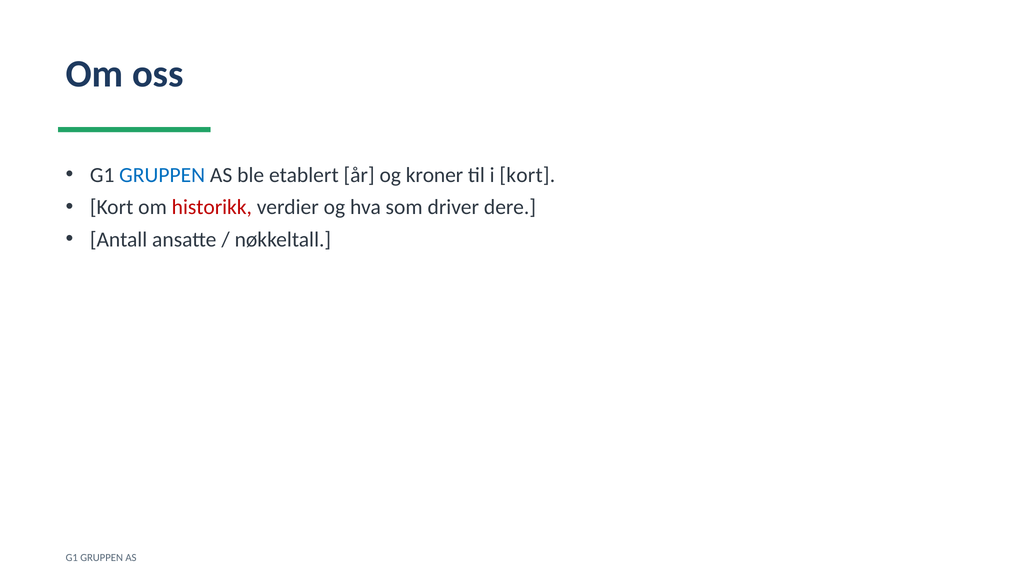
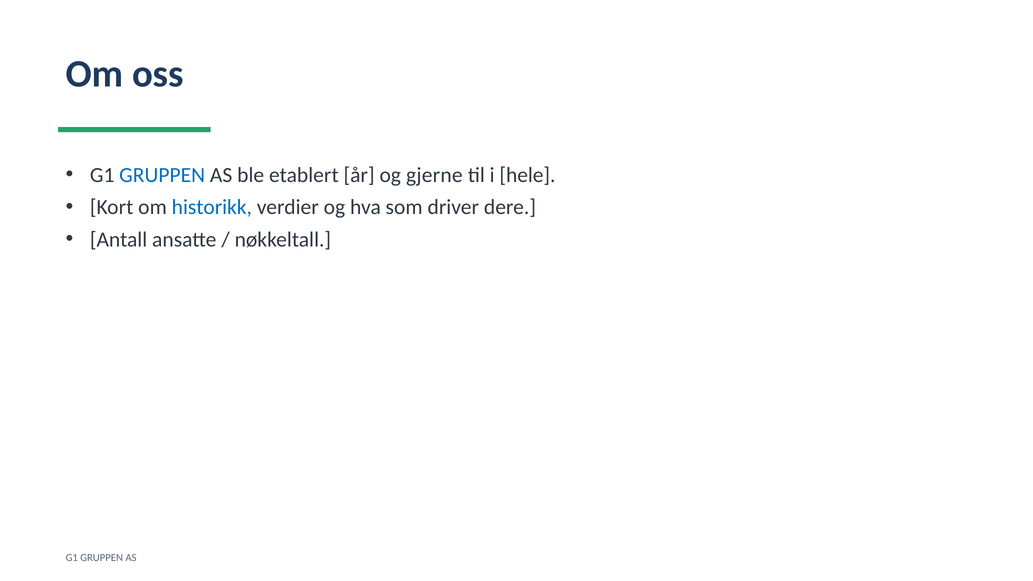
kroner: kroner -> gjerne
i kort: kort -> hele
historikk colour: red -> blue
